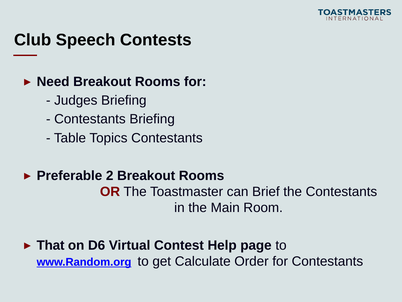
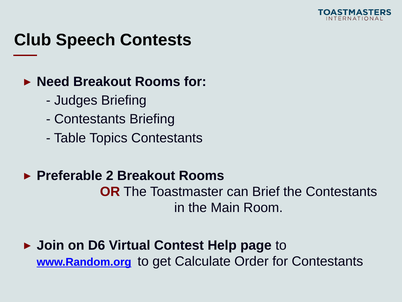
That: That -> Join
